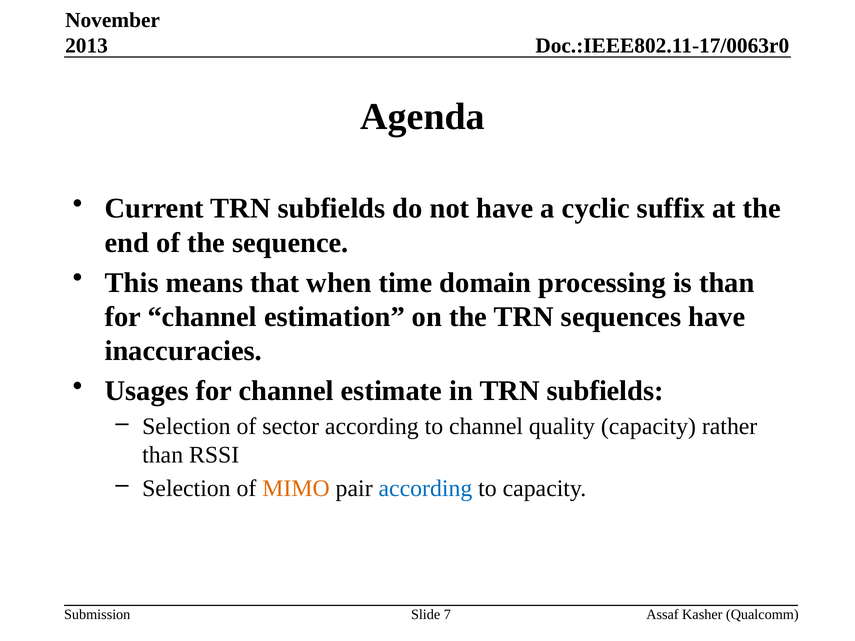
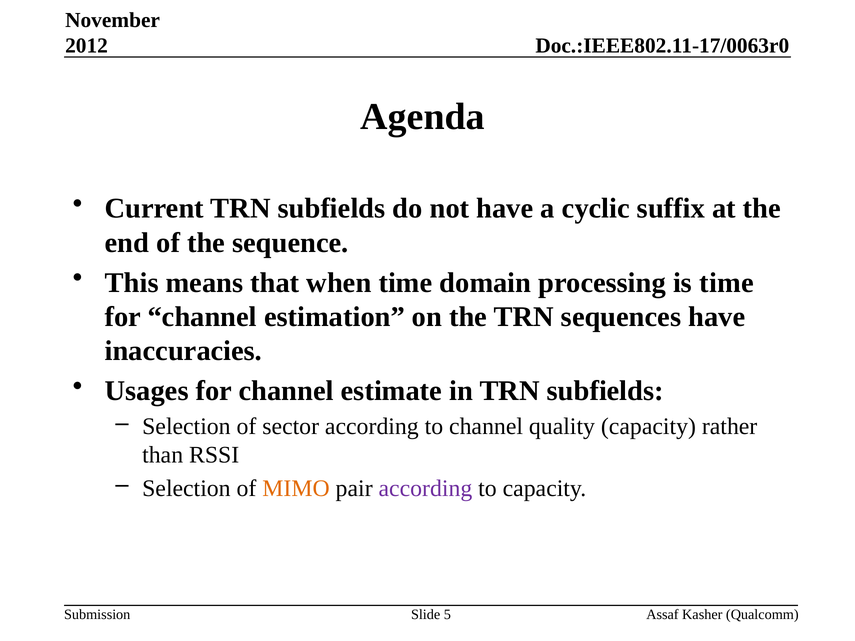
2013: 2013 -> 2012
is than: than -> time
according at (425, 489) colour: blue -> purple
7: 7 -> 5
